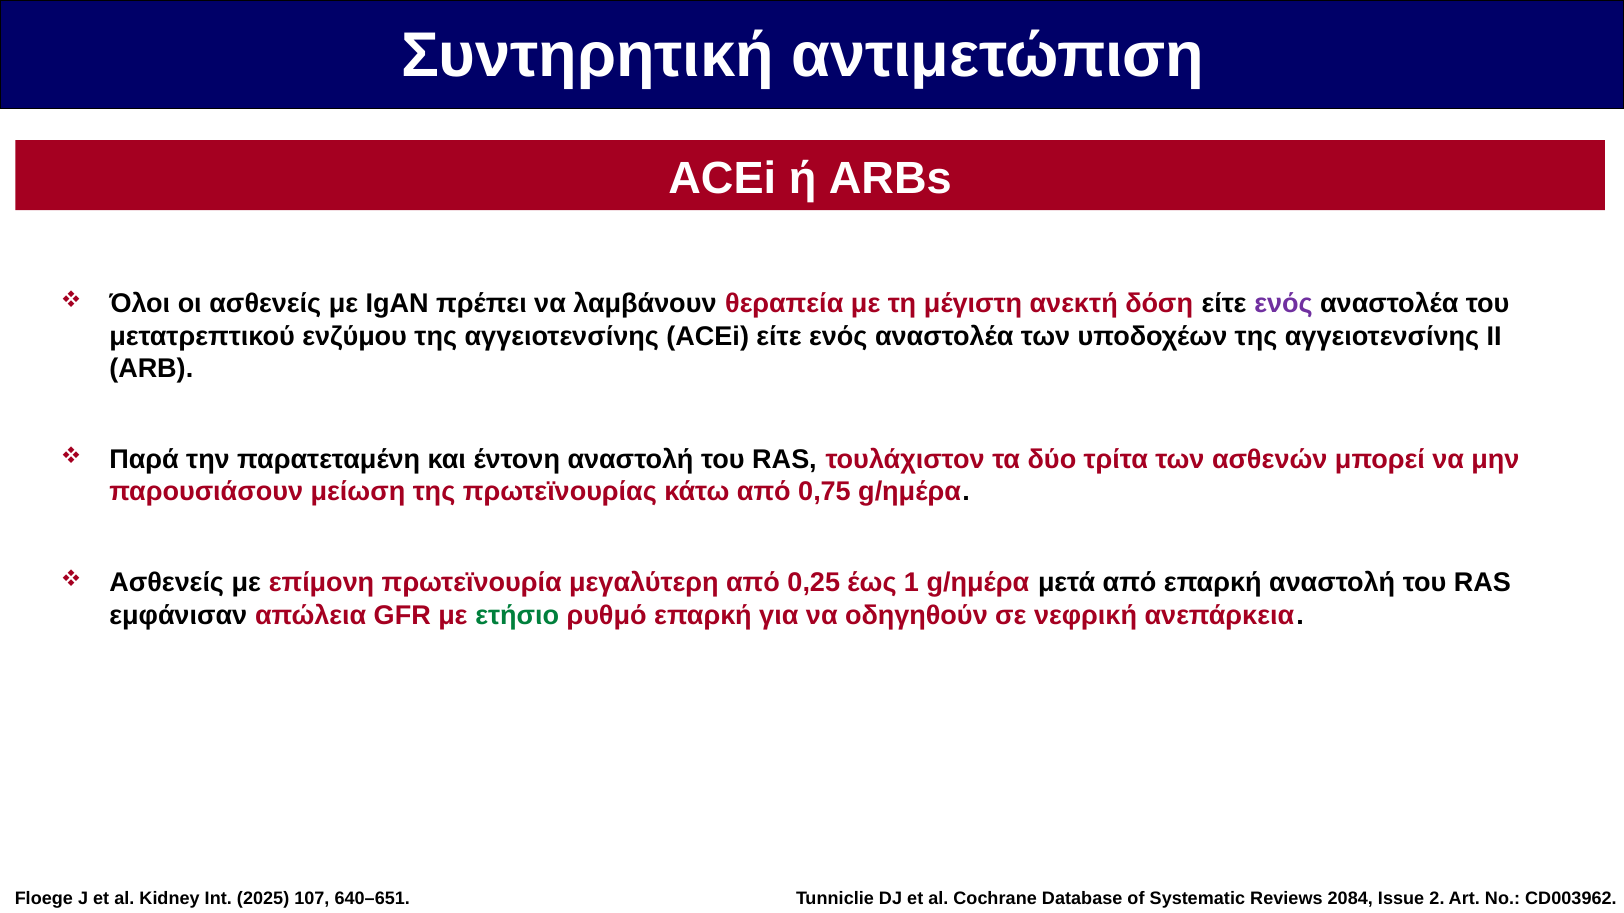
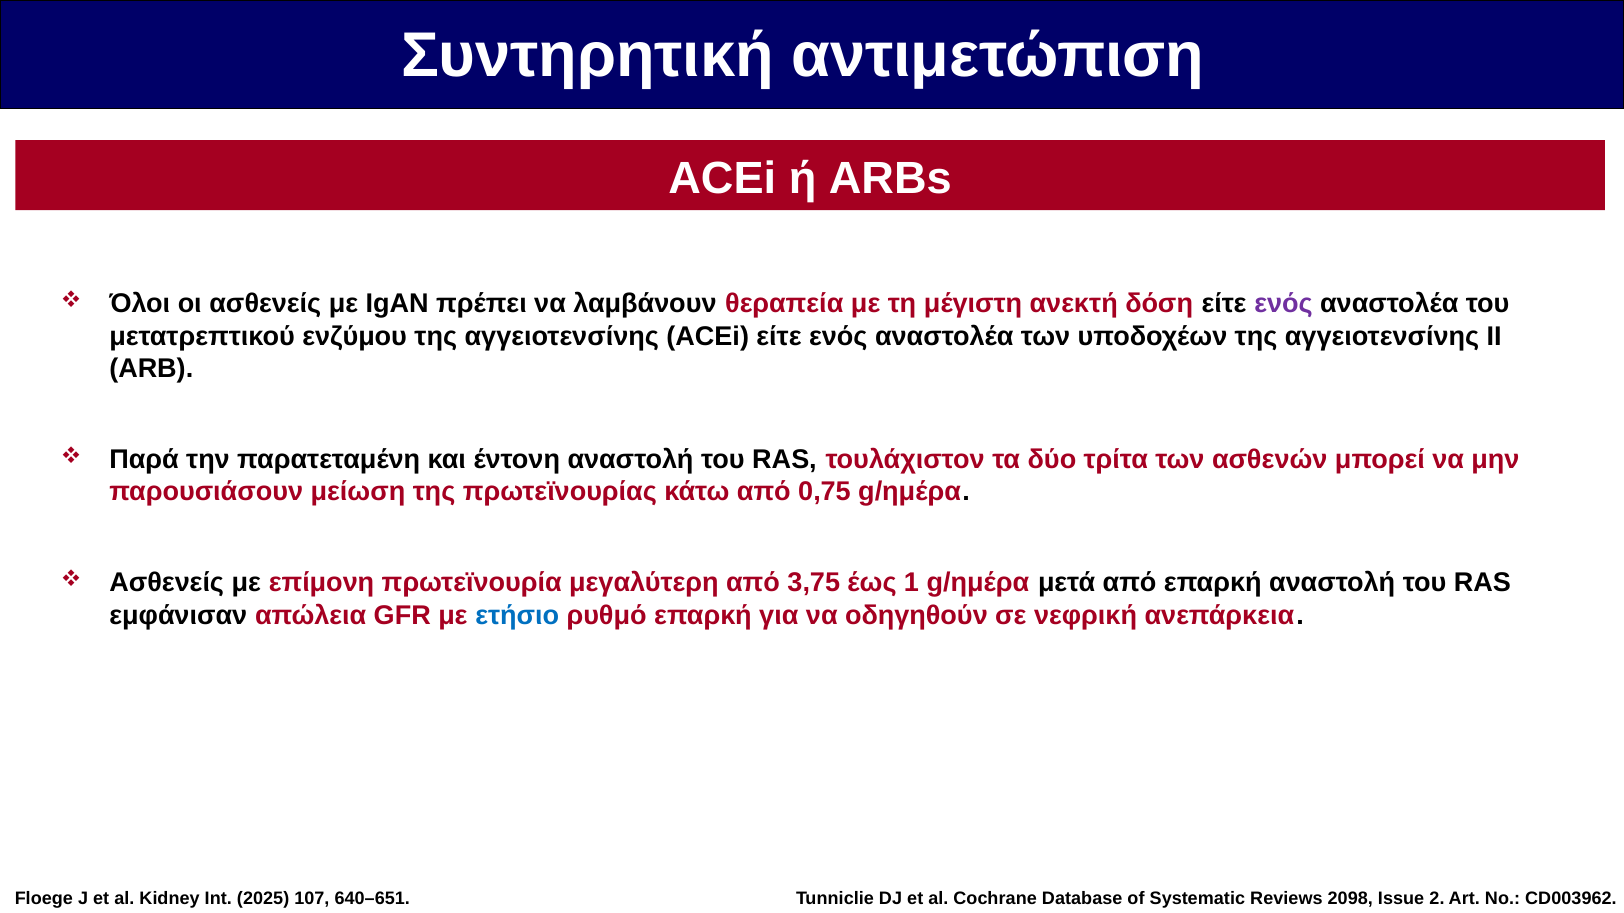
0,25: 0,25 -> 3,75
ετήσιο colour: green -> blue
2084: 2084 -> 2098
